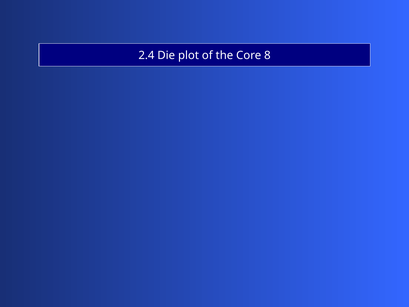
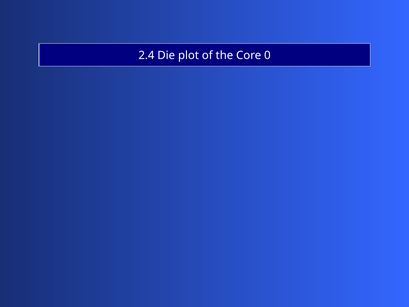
8: 8 -> 0
